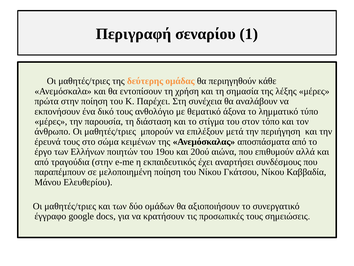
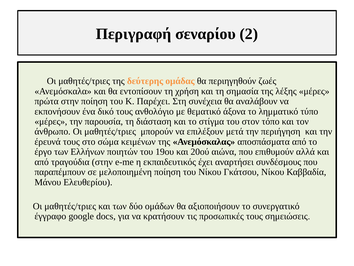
1: 1 -> 2
κάθε: κάθε -> ζωές
